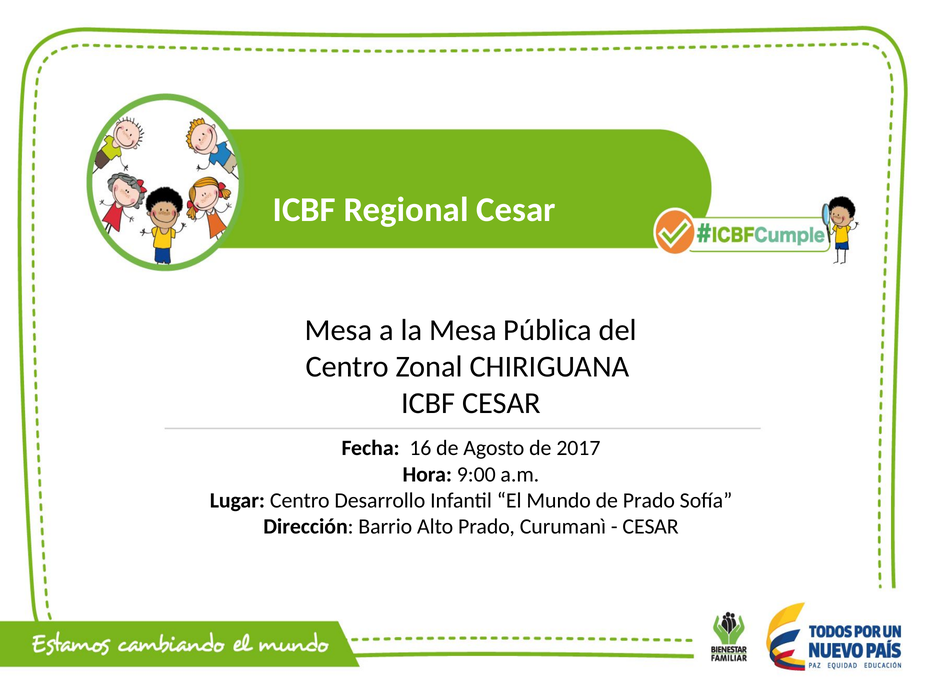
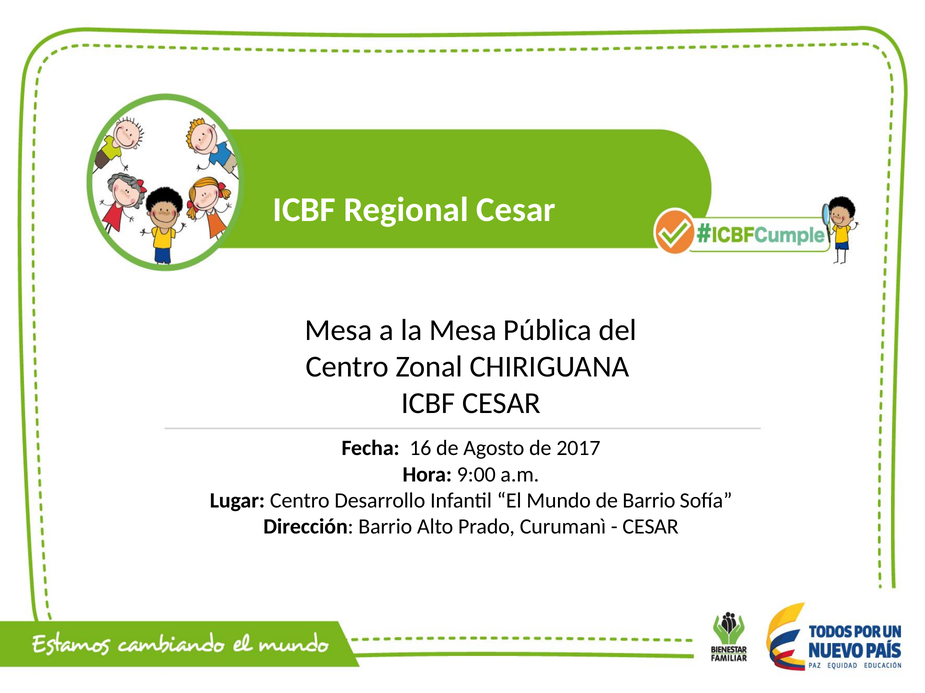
de Prado: Prado -> Barrio
